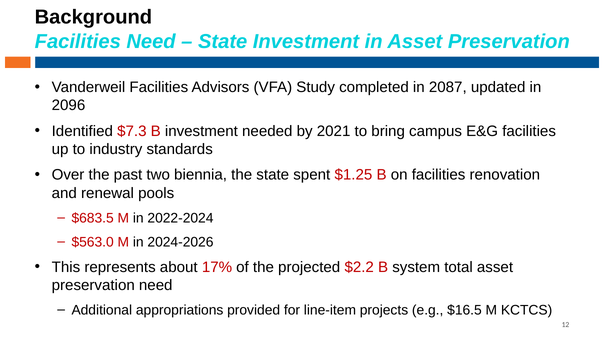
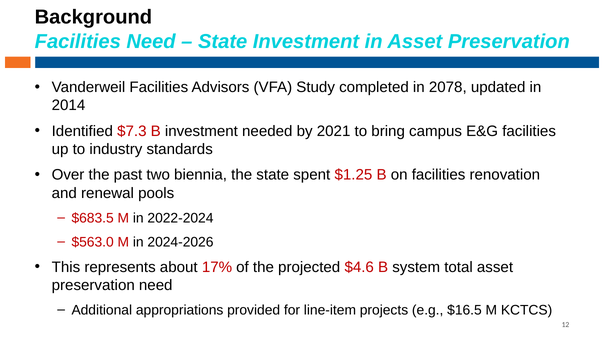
2087: 2087 -> 2078
2096: 2096 -> 2014
$2.2: $2.2 -> $4.6
